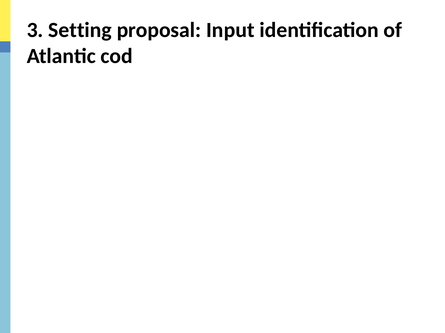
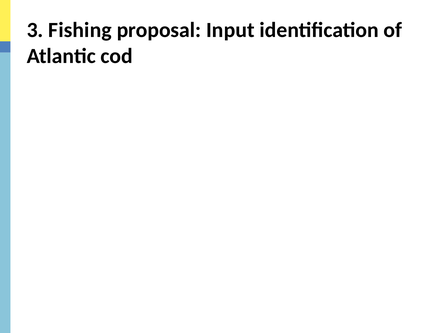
Setting: Setting -> Fishing
